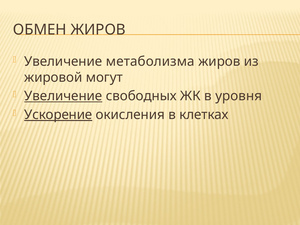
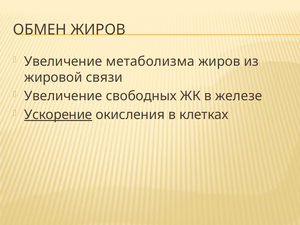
могут: могут -> связи
Увеличение at (63, 96) underline: present -> none
уровня: уровня -> железе
